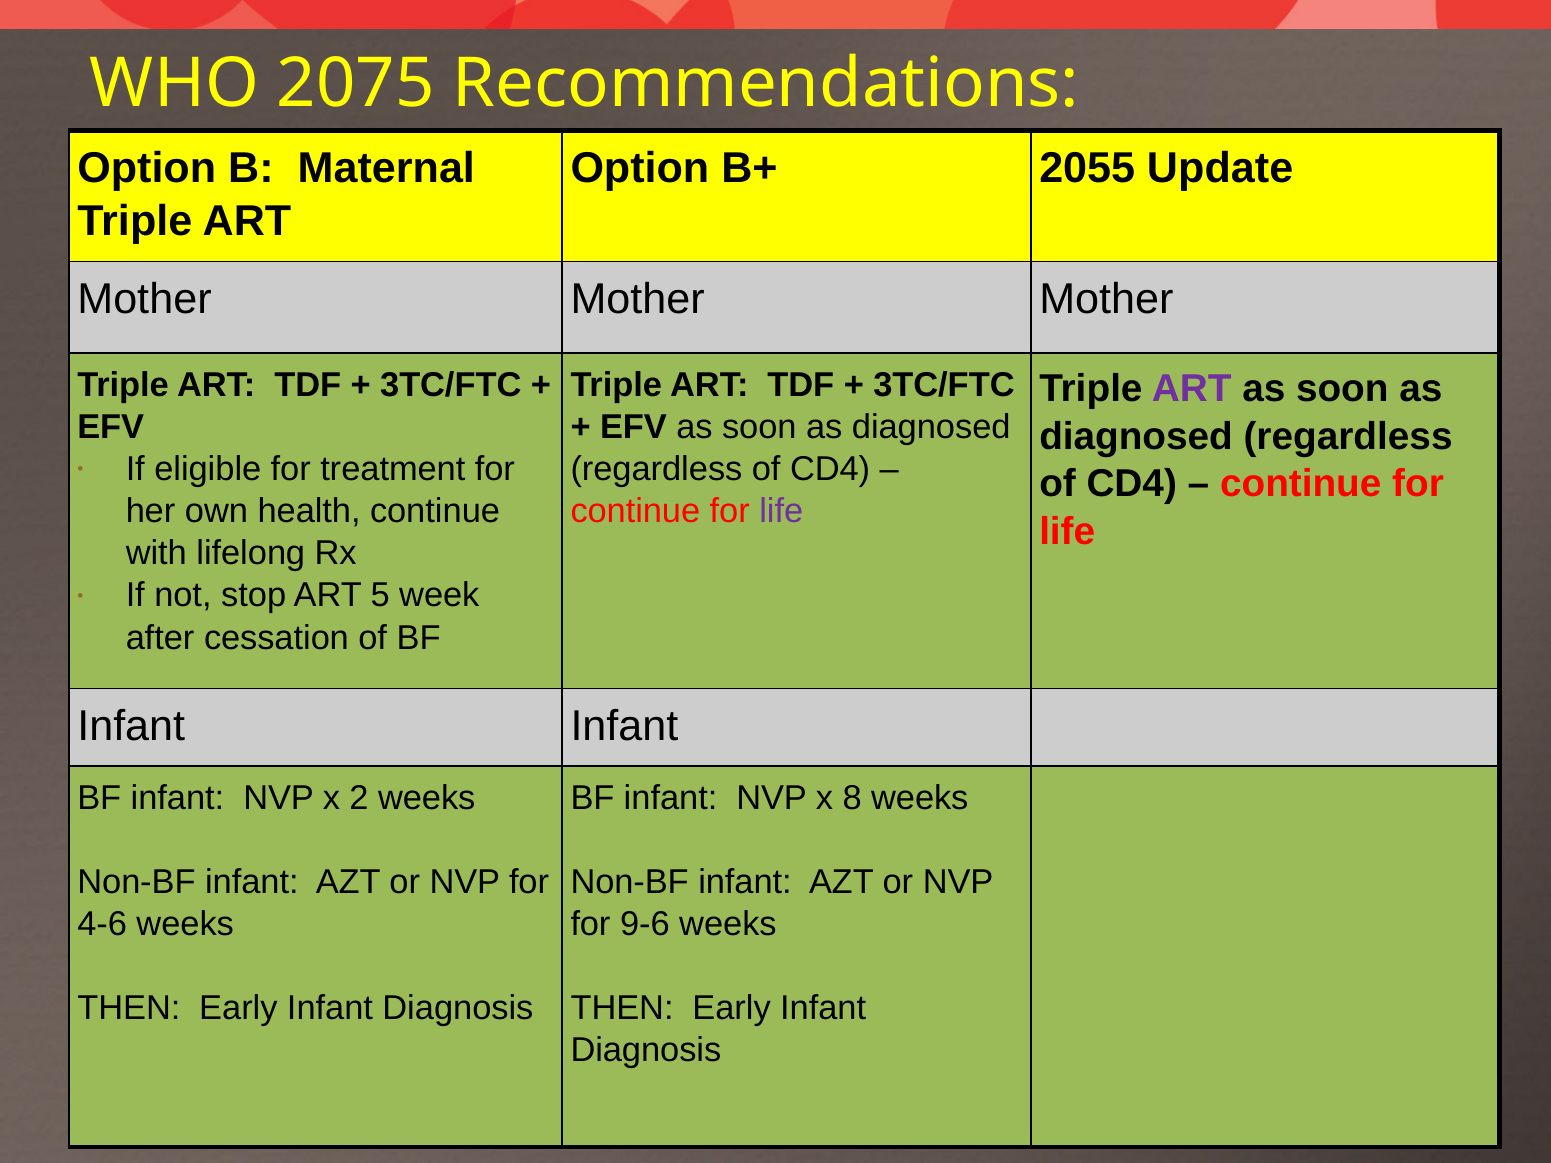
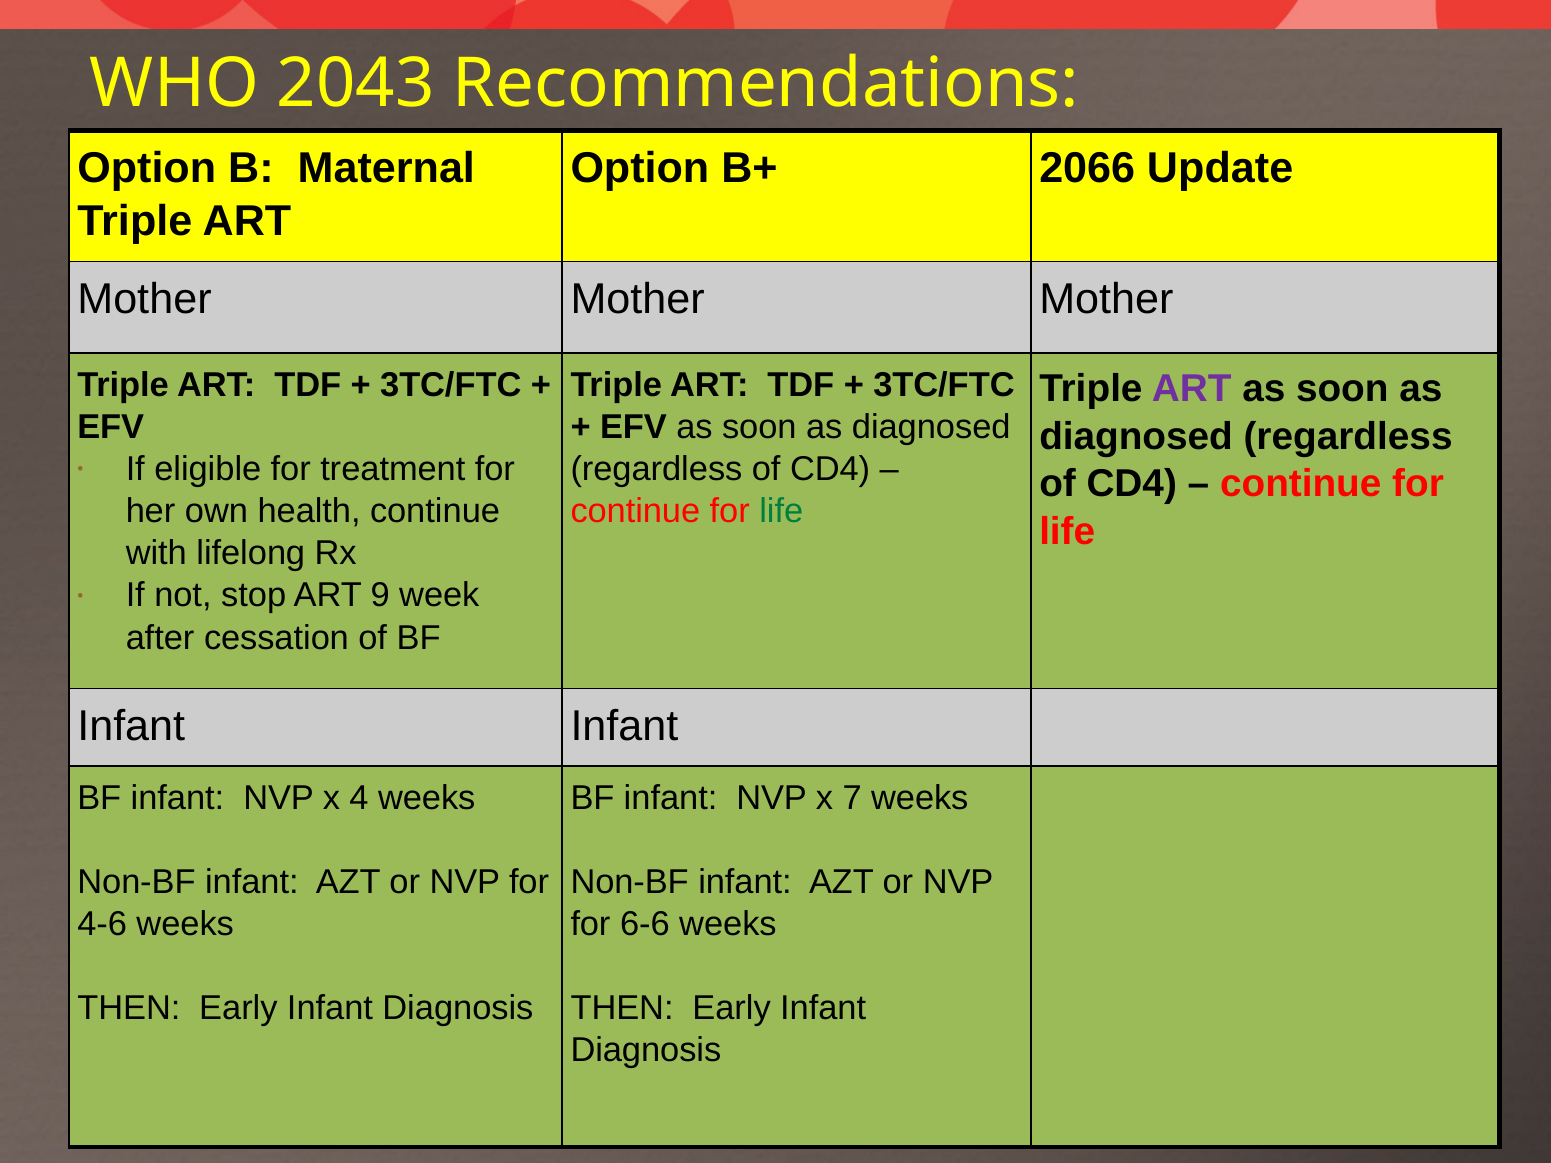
2075: 2075 -> 2043
2055: 2055 -> 2066
life at (781, 512) colour: purple -> green
5: 5 -> 9
2: 2 -> 4
8: 8 -> 7
9-6: 9-6 -> 6-6
